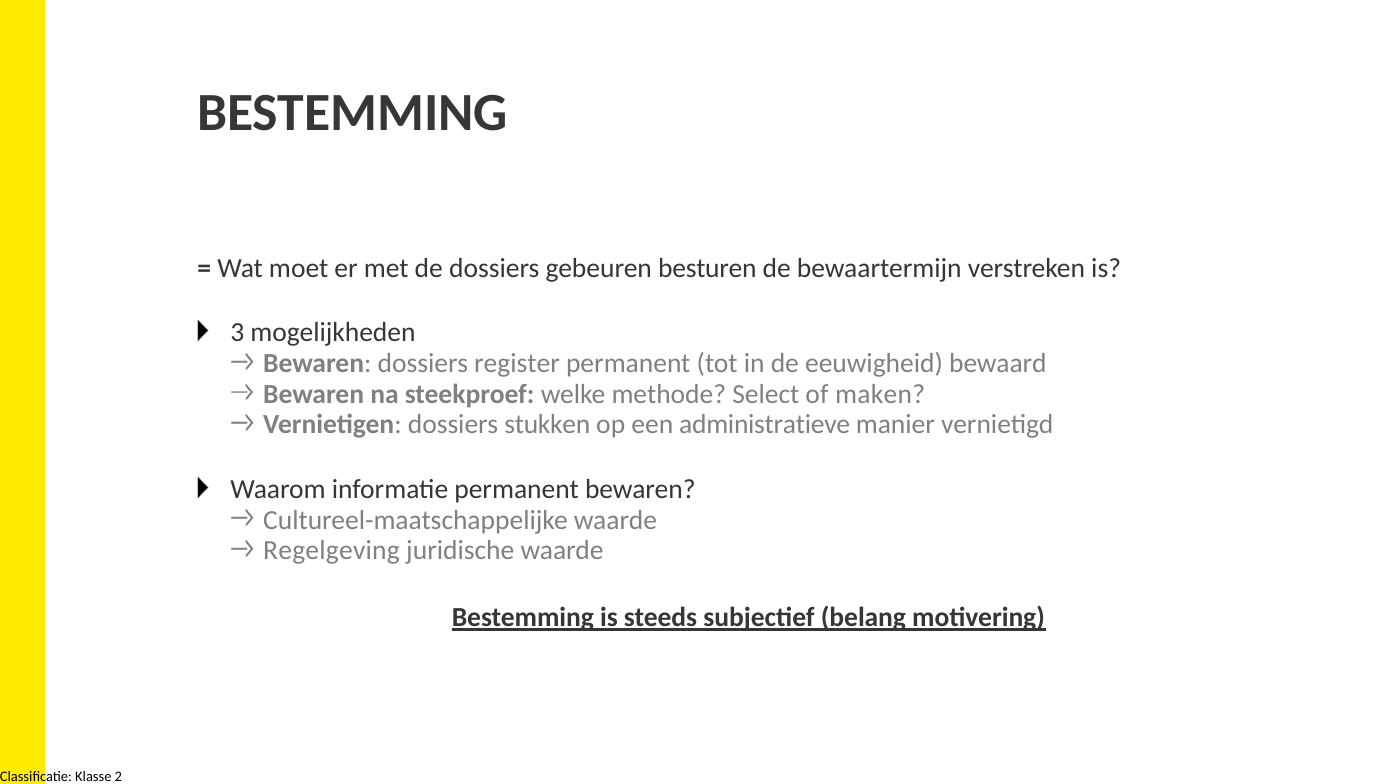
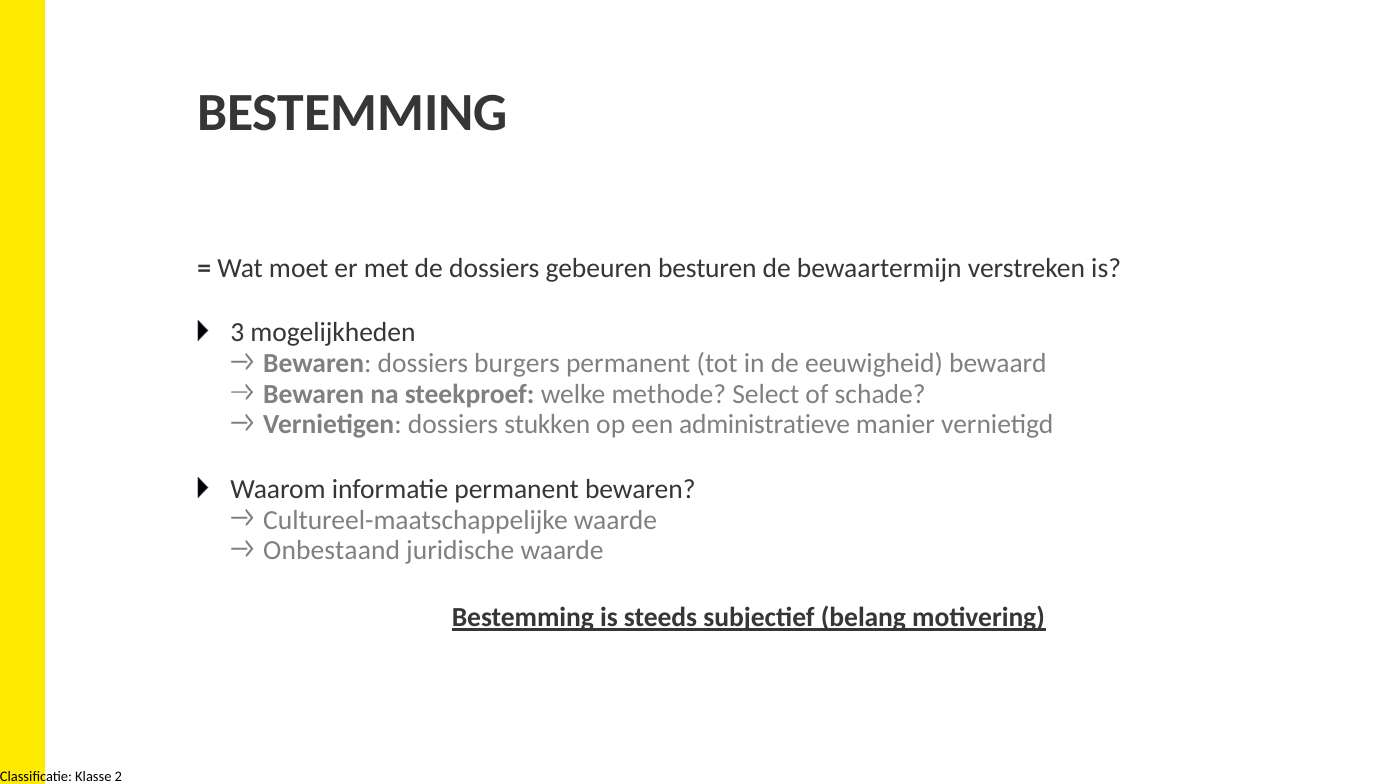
register: register -> burgers
maken: maken -> schade
Regelgeving: Regelgeving -> Onbestaand
